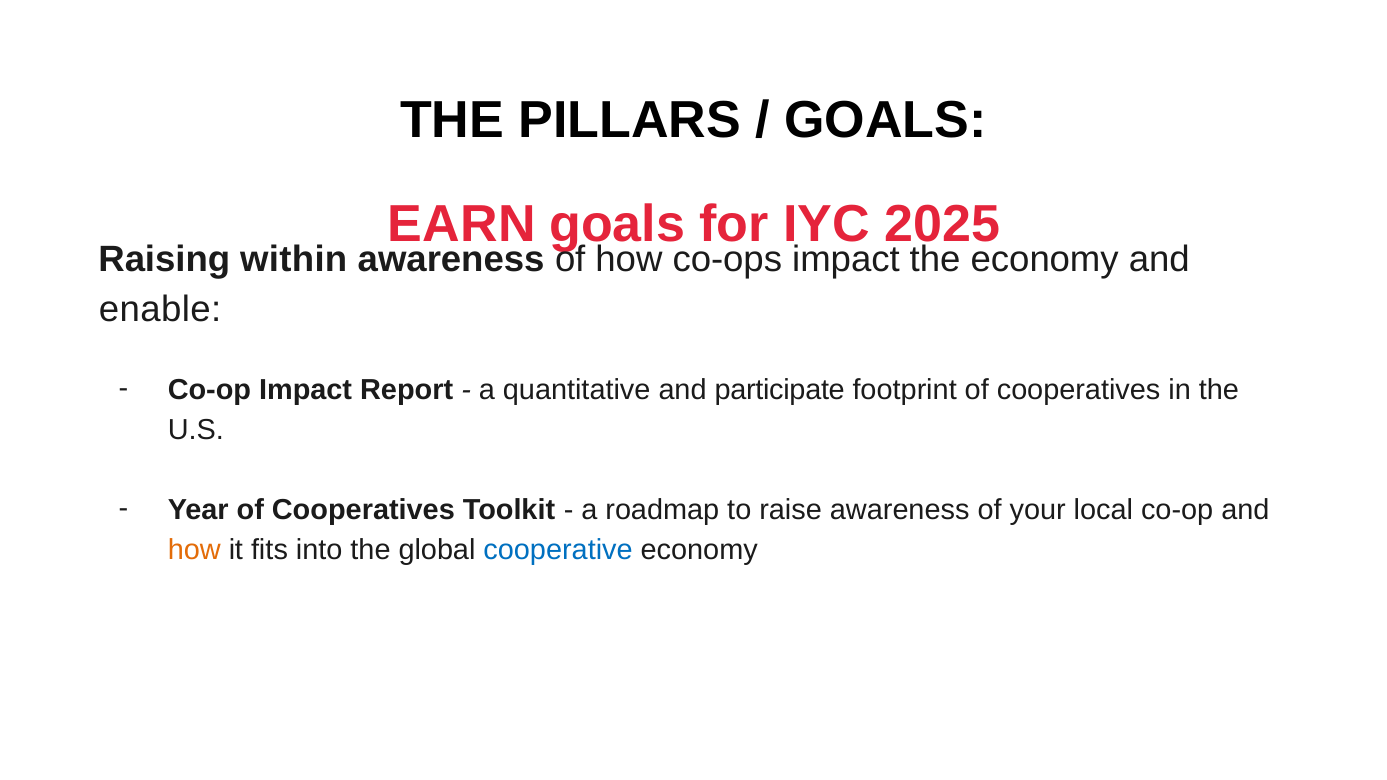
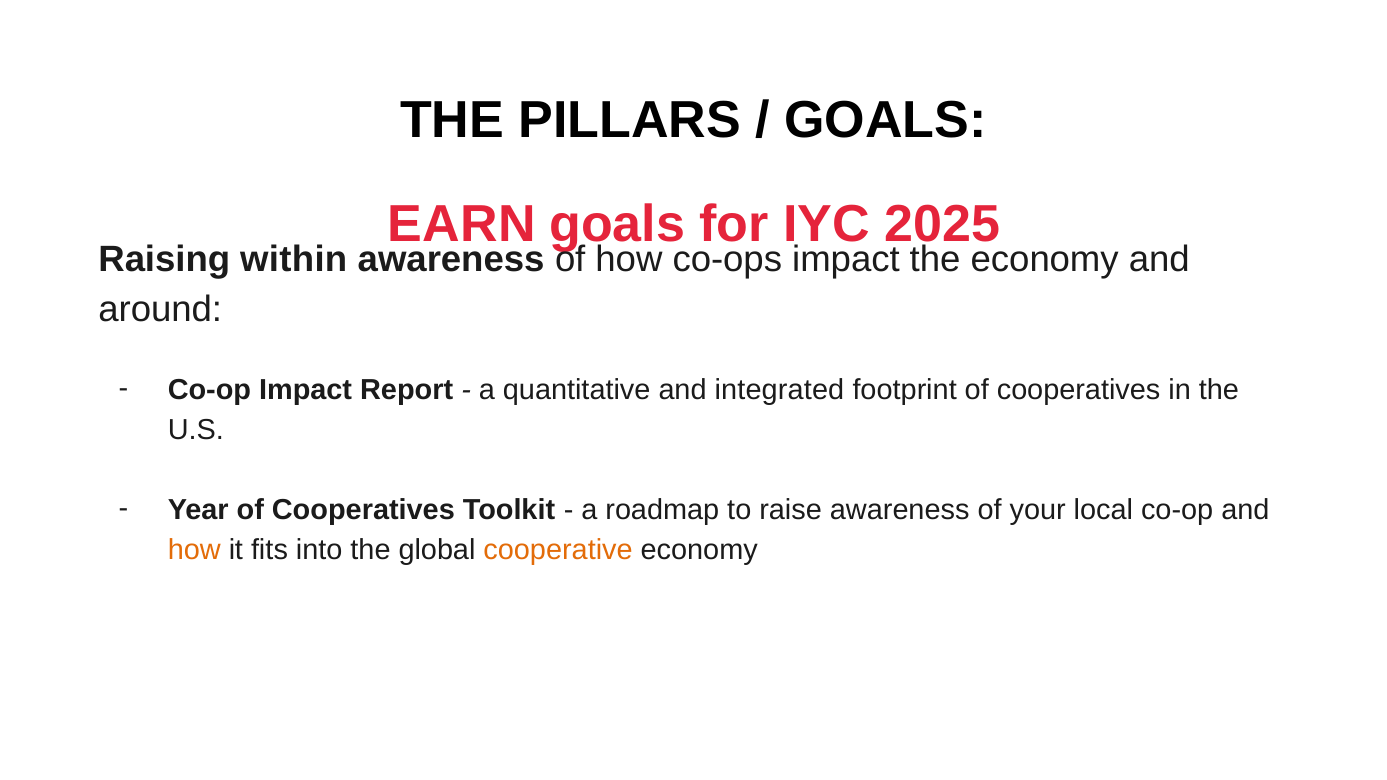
enable: enable -> around
participate: participate -> integrated
cooperative colour: blue -> orange
